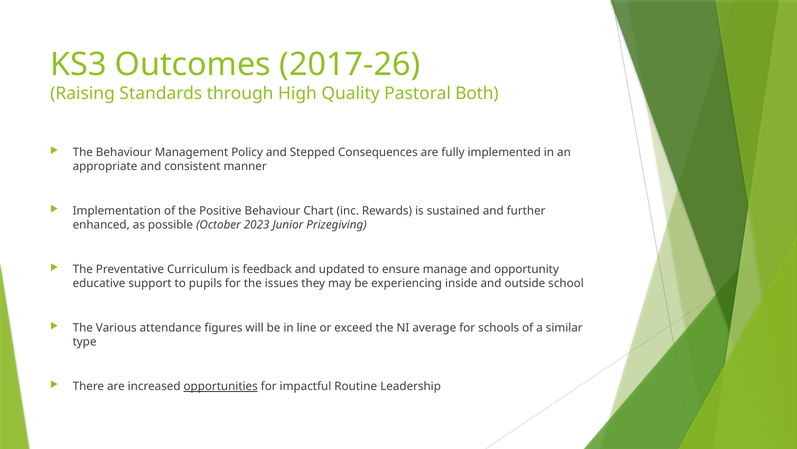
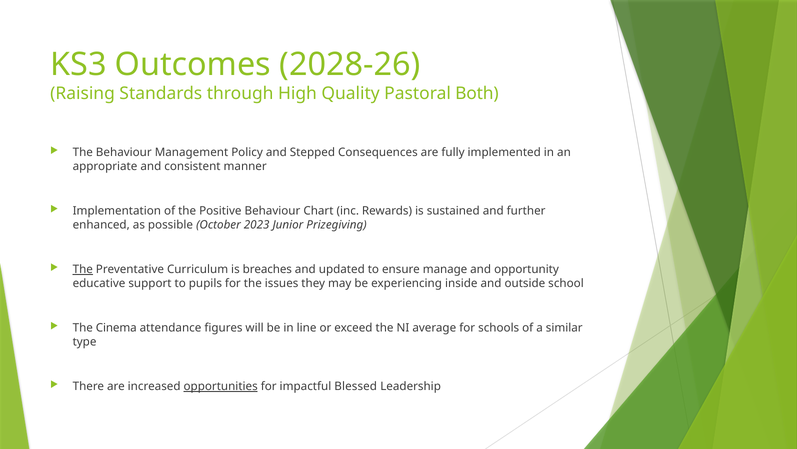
2017-26: 2017-26 -> 2028-26
The at (83, 269) underline: none -> present
feedback: feedback -> breaches
Various: Various -> Cinema
Routine: Routine -> Blessed
